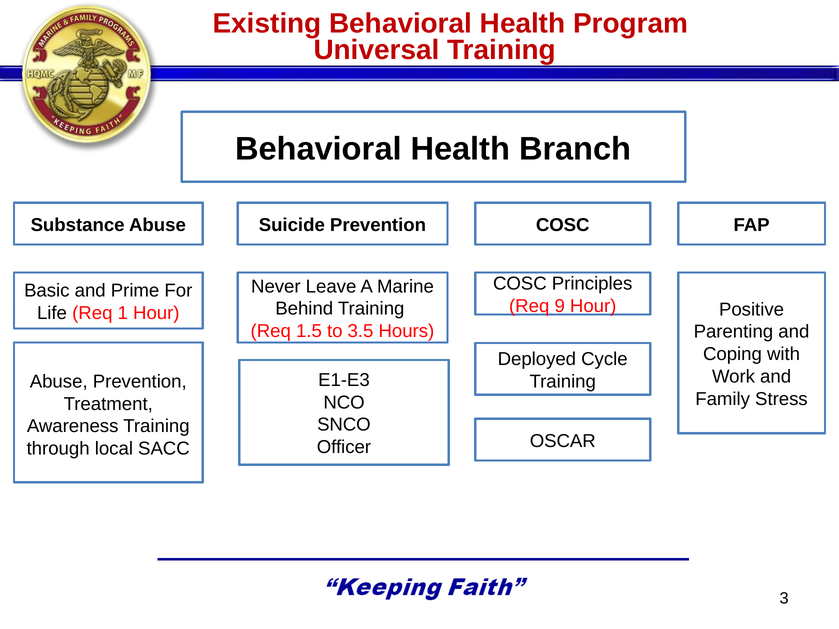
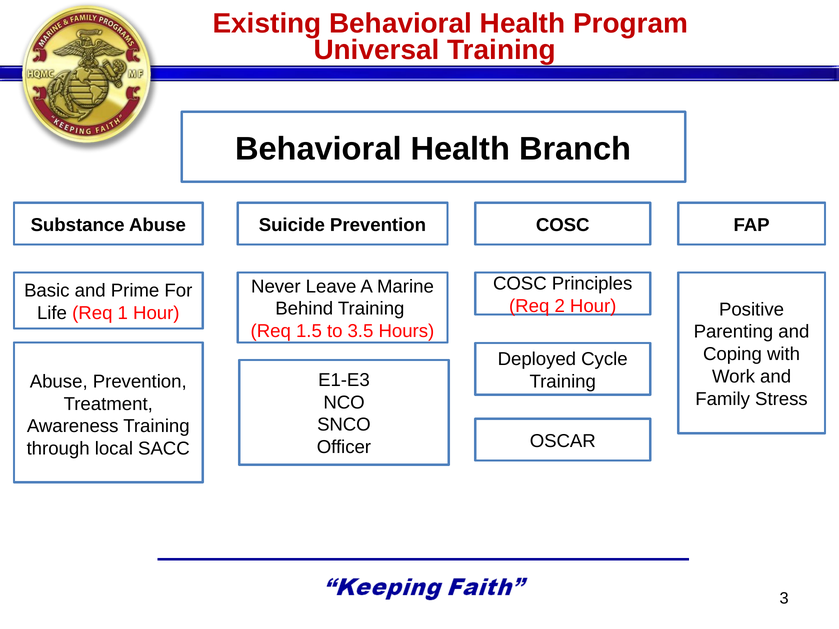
9: 9 -> 2
